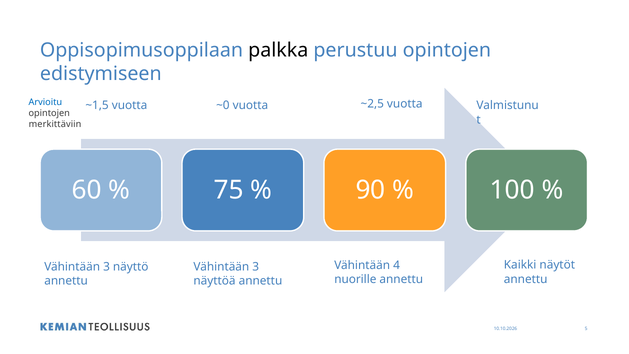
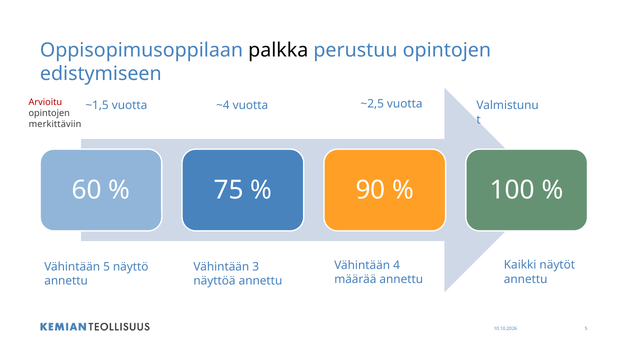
Arvioitu colour: blue -> red
~0: ~0 -> ~4
3 at (107, 267): 3 -> 5
nuorille: nuorille -> määrää
